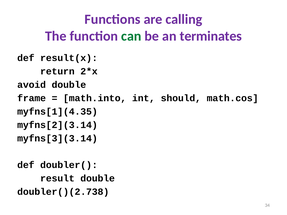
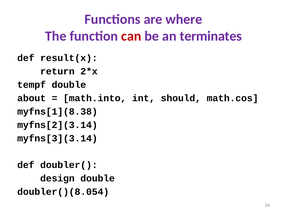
calling: calling -> where
can colour: green -> red
avoid: avoid -> tempf
frame: frame -> about
myfns[1](4.35: myfns[1](4.35 -> myfns[1](8.38
result: result -> design
doubler()(2.738: doubler()(2.738 -> doubler()(8.054
